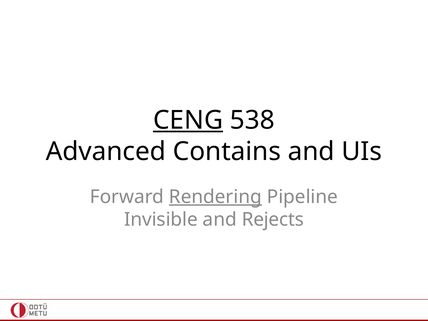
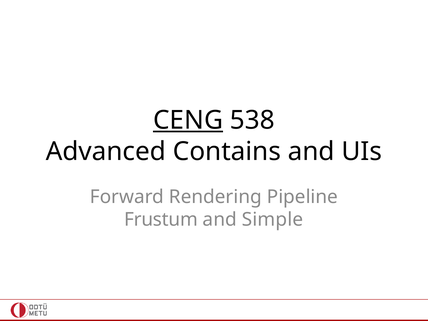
Rendering underline: present -> none
Invisible: Invisible -> Frustum
Rejects: Rejects -> Simple
